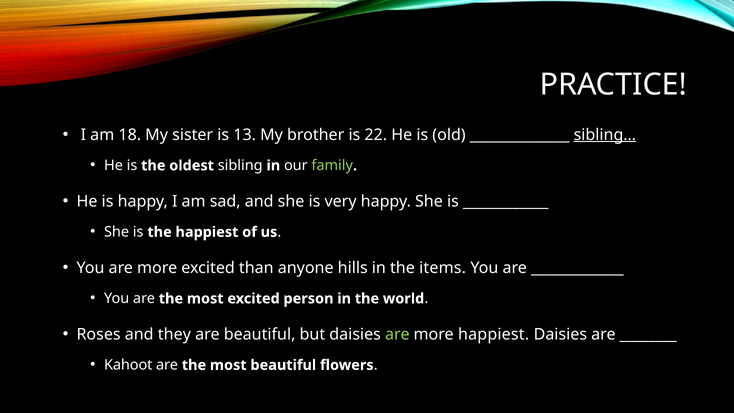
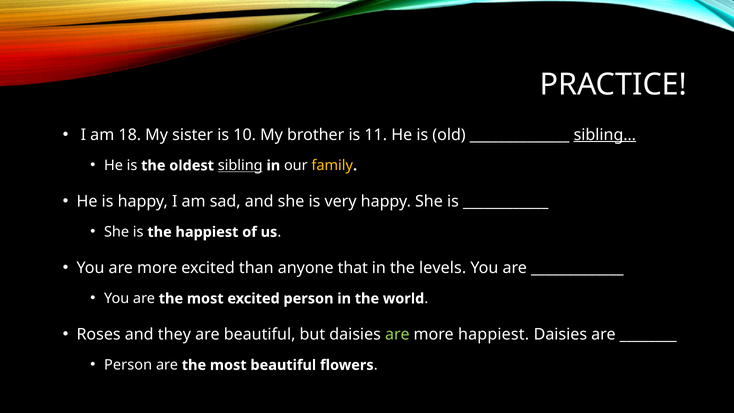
13: 13 -> 10
22: 22 -> 11
sibling underline: none -> present
family colour: light green -> yellow
hills: hills -> that
items: items -> levels
Kahoot at (128, 365): Kahoot -> Person
